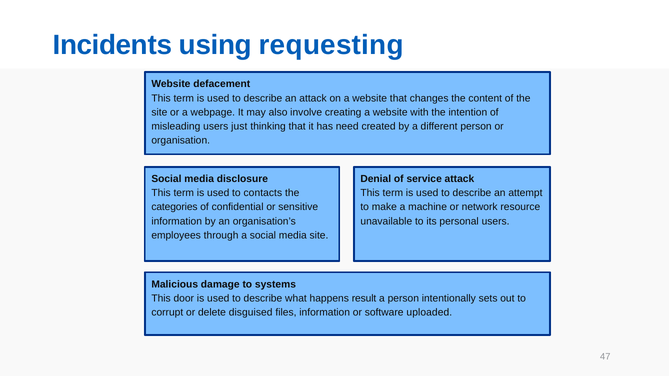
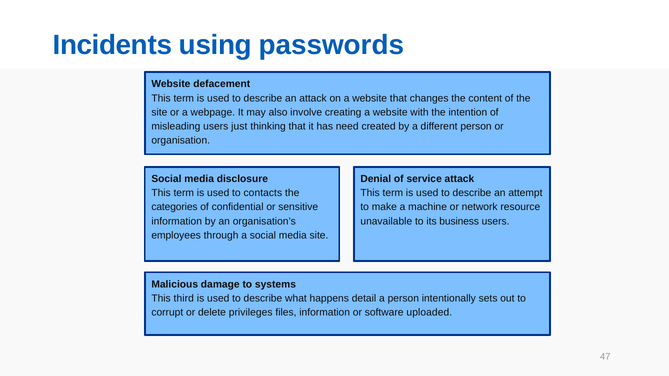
requesting: requesting -> passwords
personal: personal -> business
door: door -> third
result: result -> detail
disguised: disguised -> privileges
